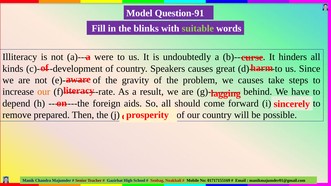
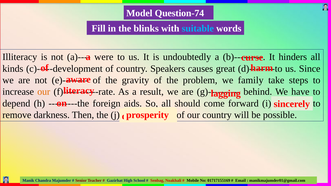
Question-91: Question-91 -> Question-74
suitable colour: light green -> light blue
we causes: causes -> family
prepared: prepared -> darkness
